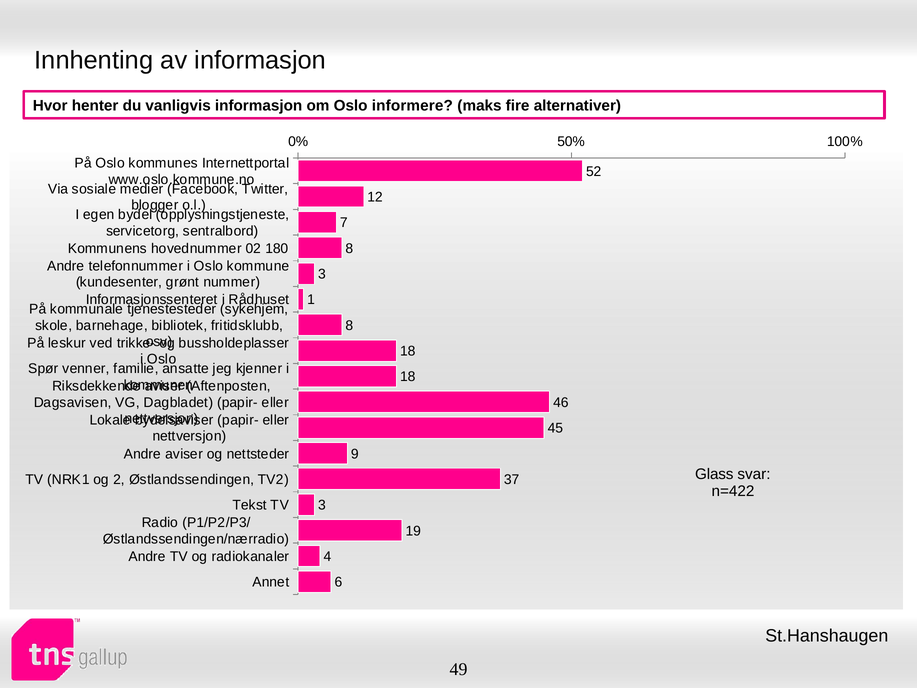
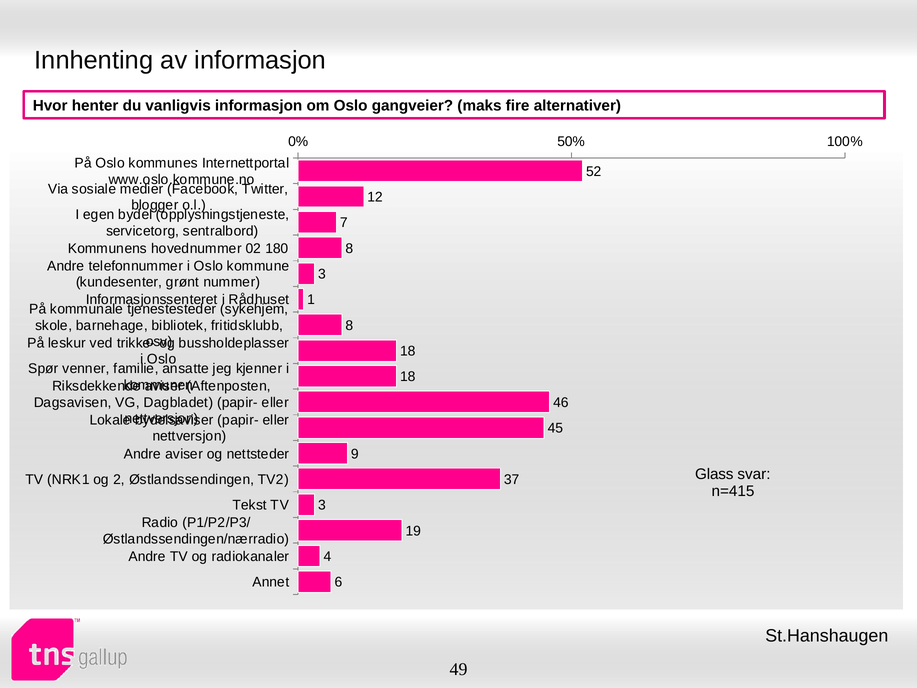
informere: informere -> gangveier
n=422: n=422 -> n=415
